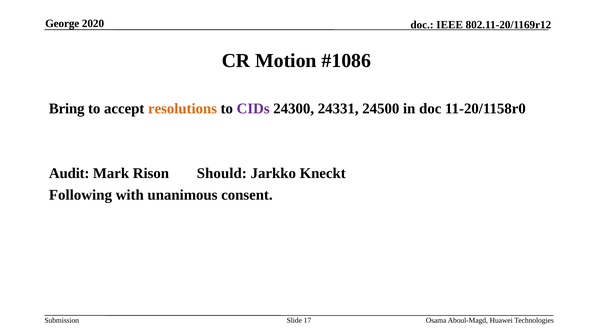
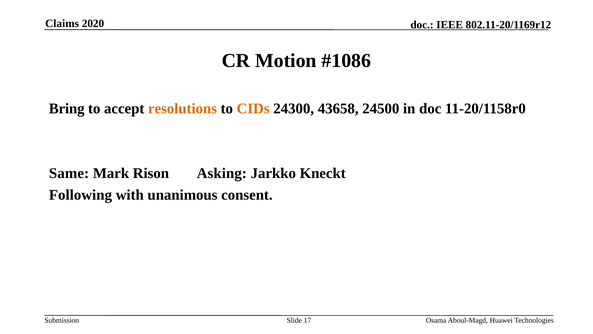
George: George -> Claims
CIDs colour: purple -> orange
24331: 24331 -> 43658
Audit: Audit -> Same
Should: Should -> Asking
